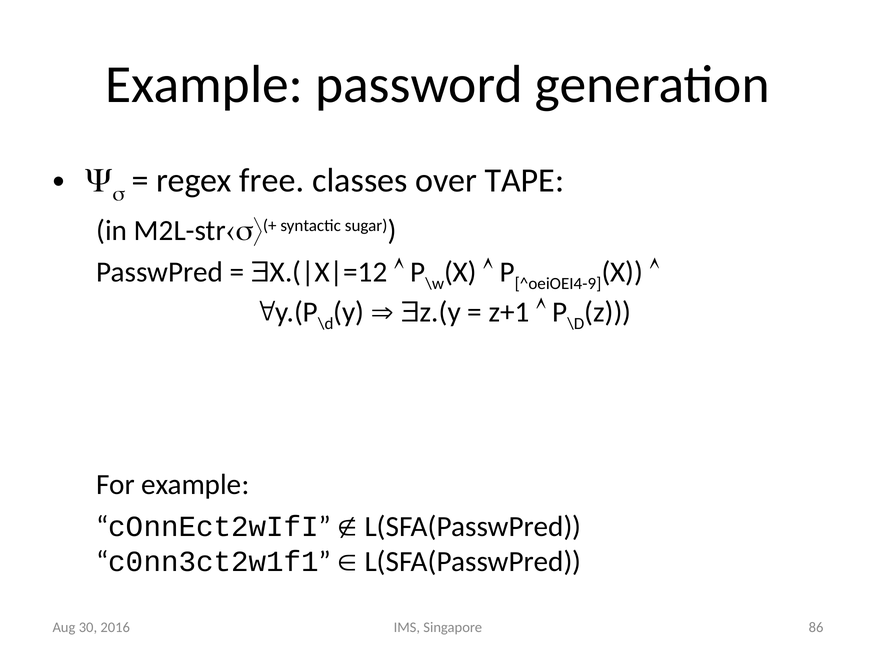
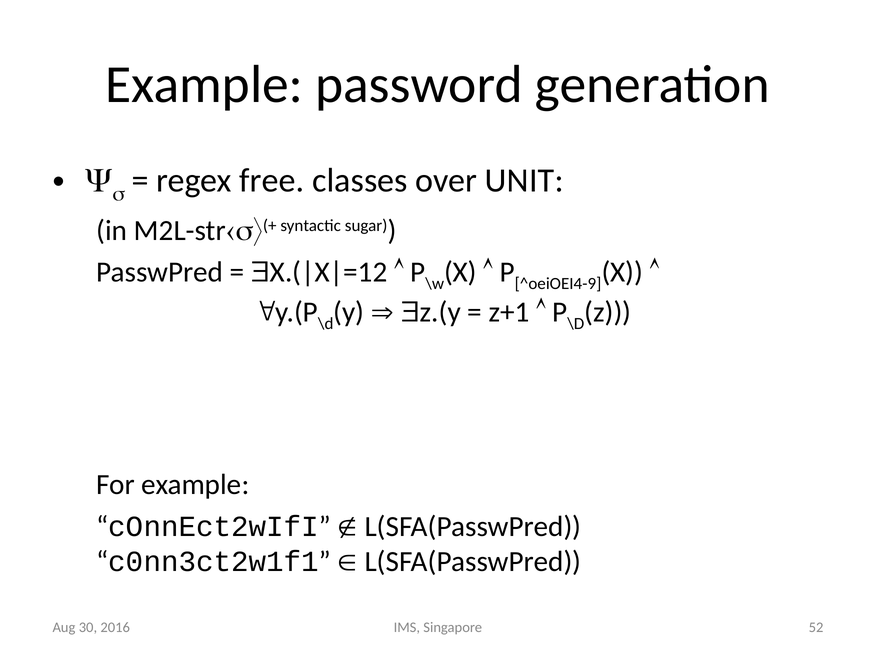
TAPE: TAPE -> UNIT
86: 86 -> 52
